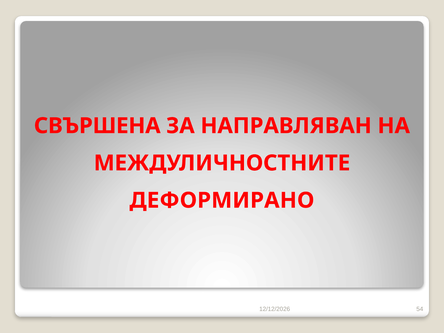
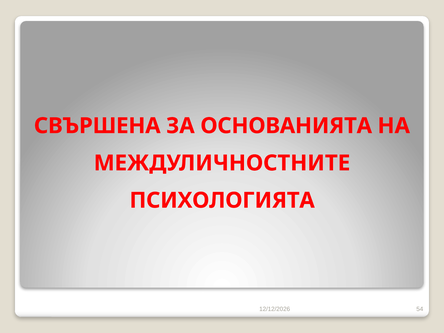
НАПРАВЛЯВАН: НАПРАВЛЯВАН -> ОСНОВАНИЯТА
ДЕФОРМИРАНО: ДЕФОРМИРАНО -> ПСИХОЛОГИЯТА
